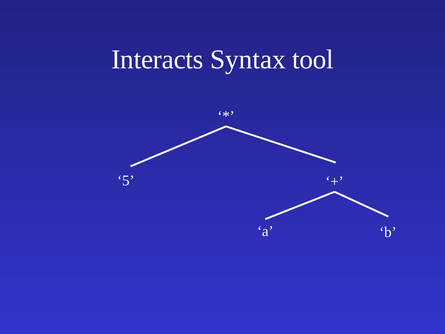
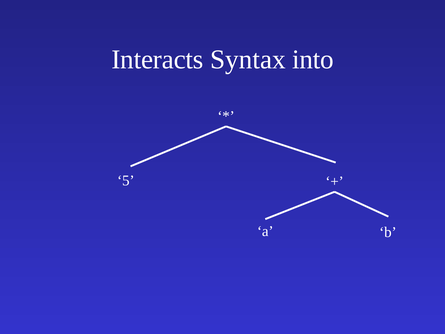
tool: tool -> into
